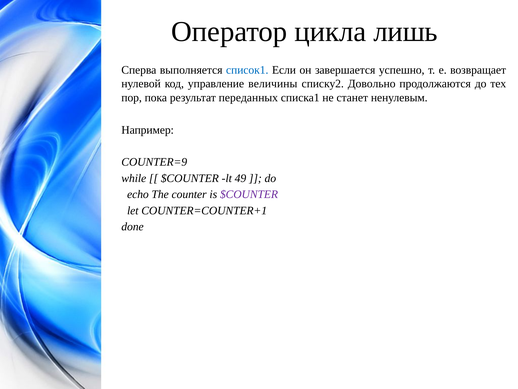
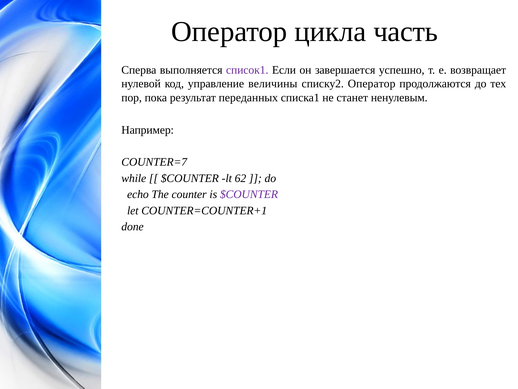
лишь: лишь -> часть
список1 colour: blue -> purple
списку2 Довольно: Довольно -> Оператор
COUNTER=9: COUNTER=9 -> COUNTER=7
49: 49 -> 62
